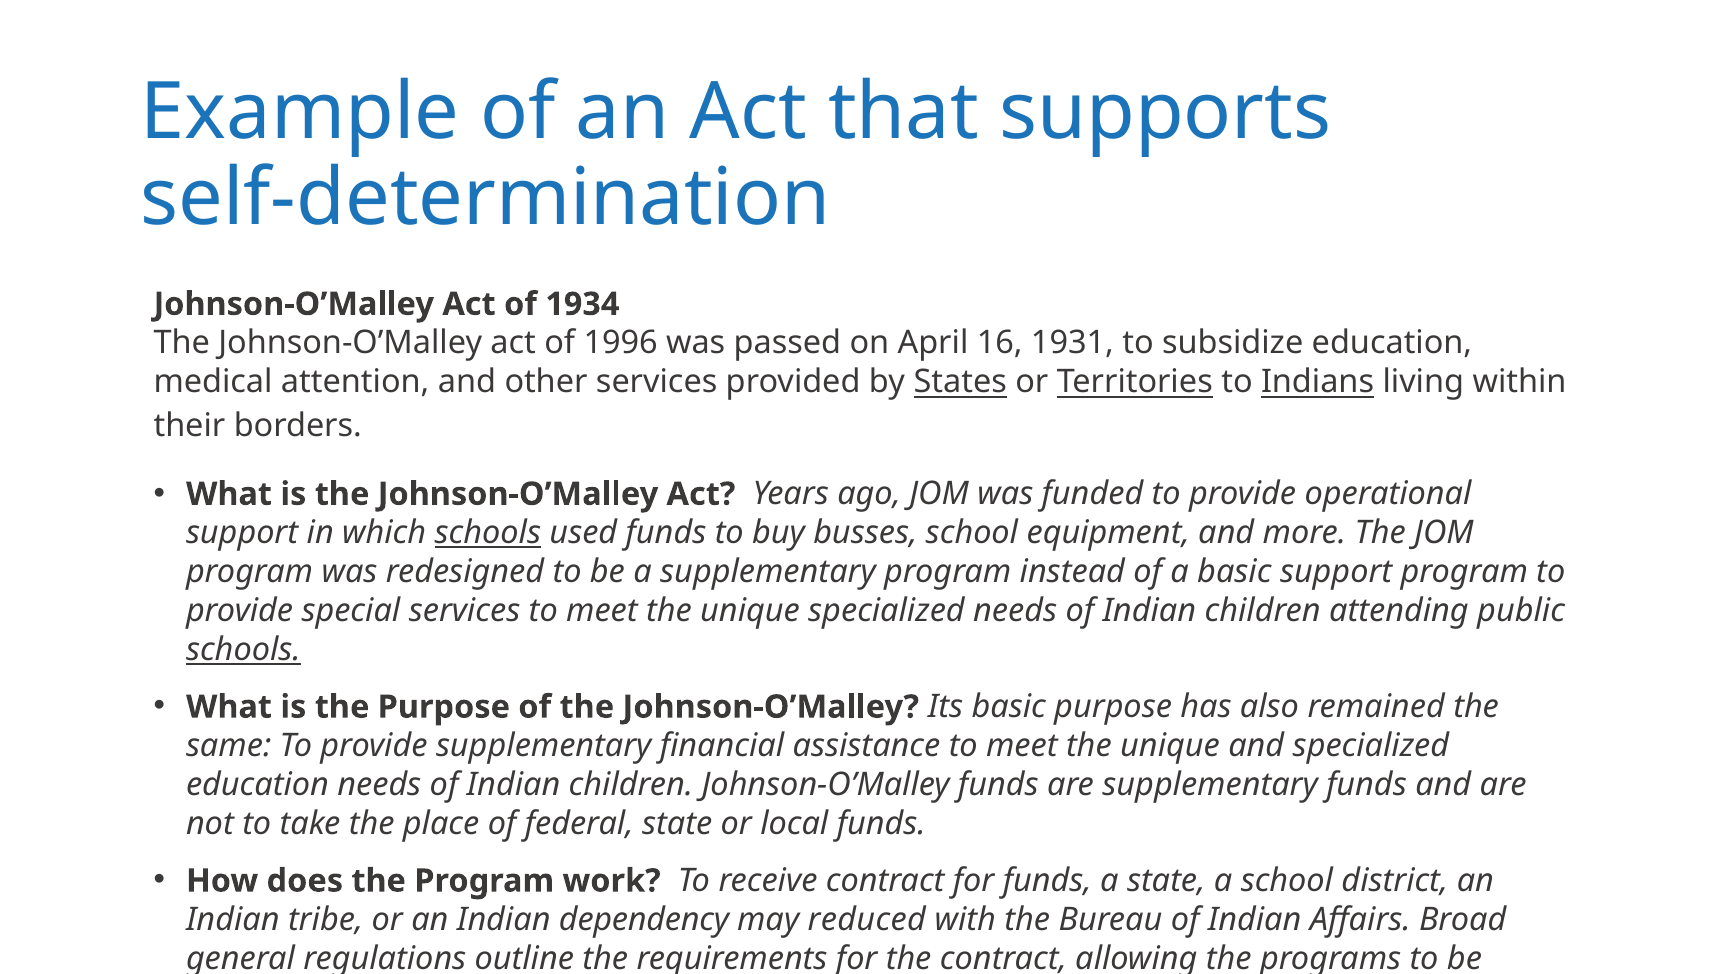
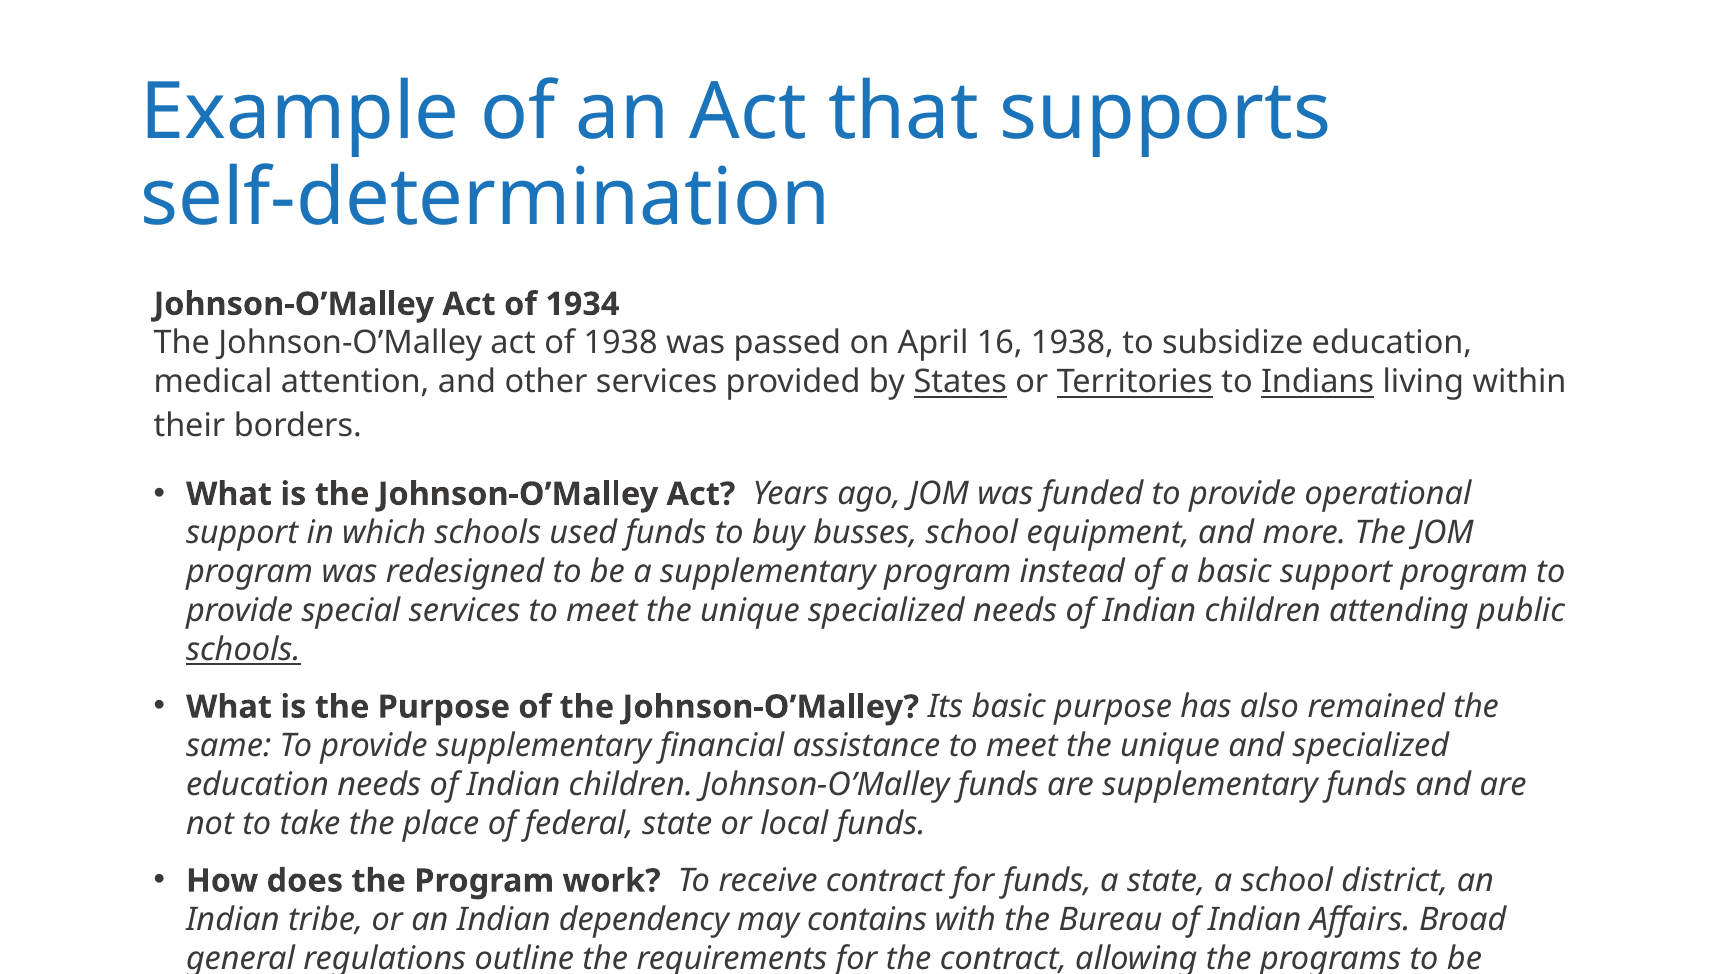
of 1996: 1996 -> 1938
16 1931: 1931 -> 1938
schools at (488, 533) underline: present -> none
reduced: reduced -> contains
